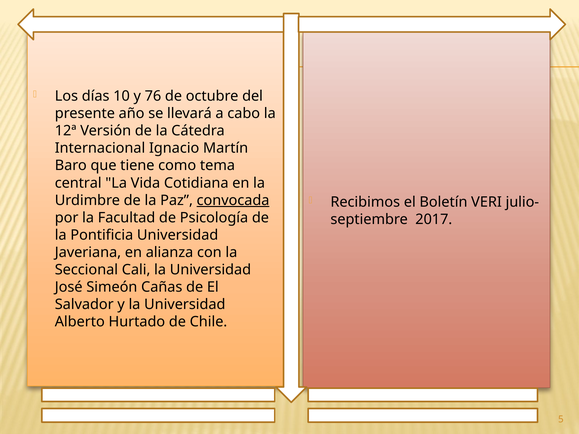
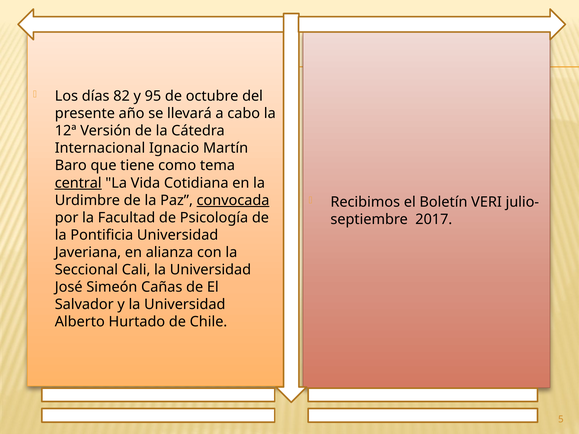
10: 10 -> 82
76: 76 -> 95
central underline: none -> present
